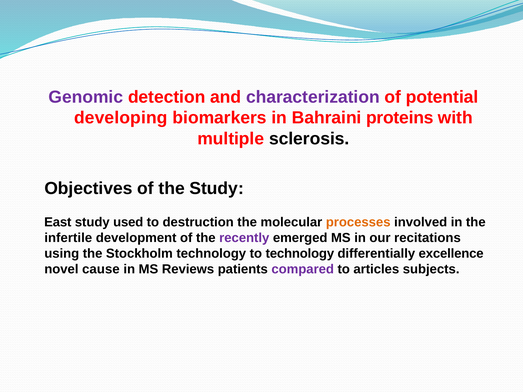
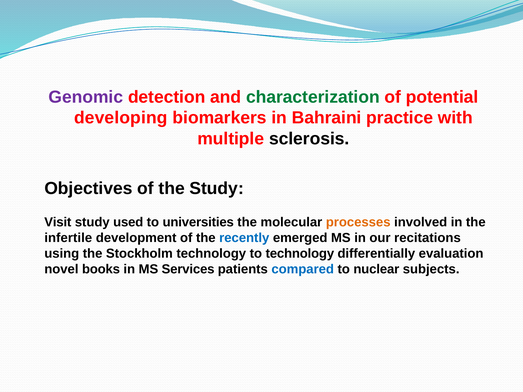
characterization colour: purple -> green
proteins: proteins -> practice
East: East -> Visit
destruction: destruction -> universities
recently colour: purple -> blue
excellence: excellence -> evaluation
cause: cause -> books
Reviews: Reviews -> Services
compared colour: purple -> blue
articles: articles -> nuclear
